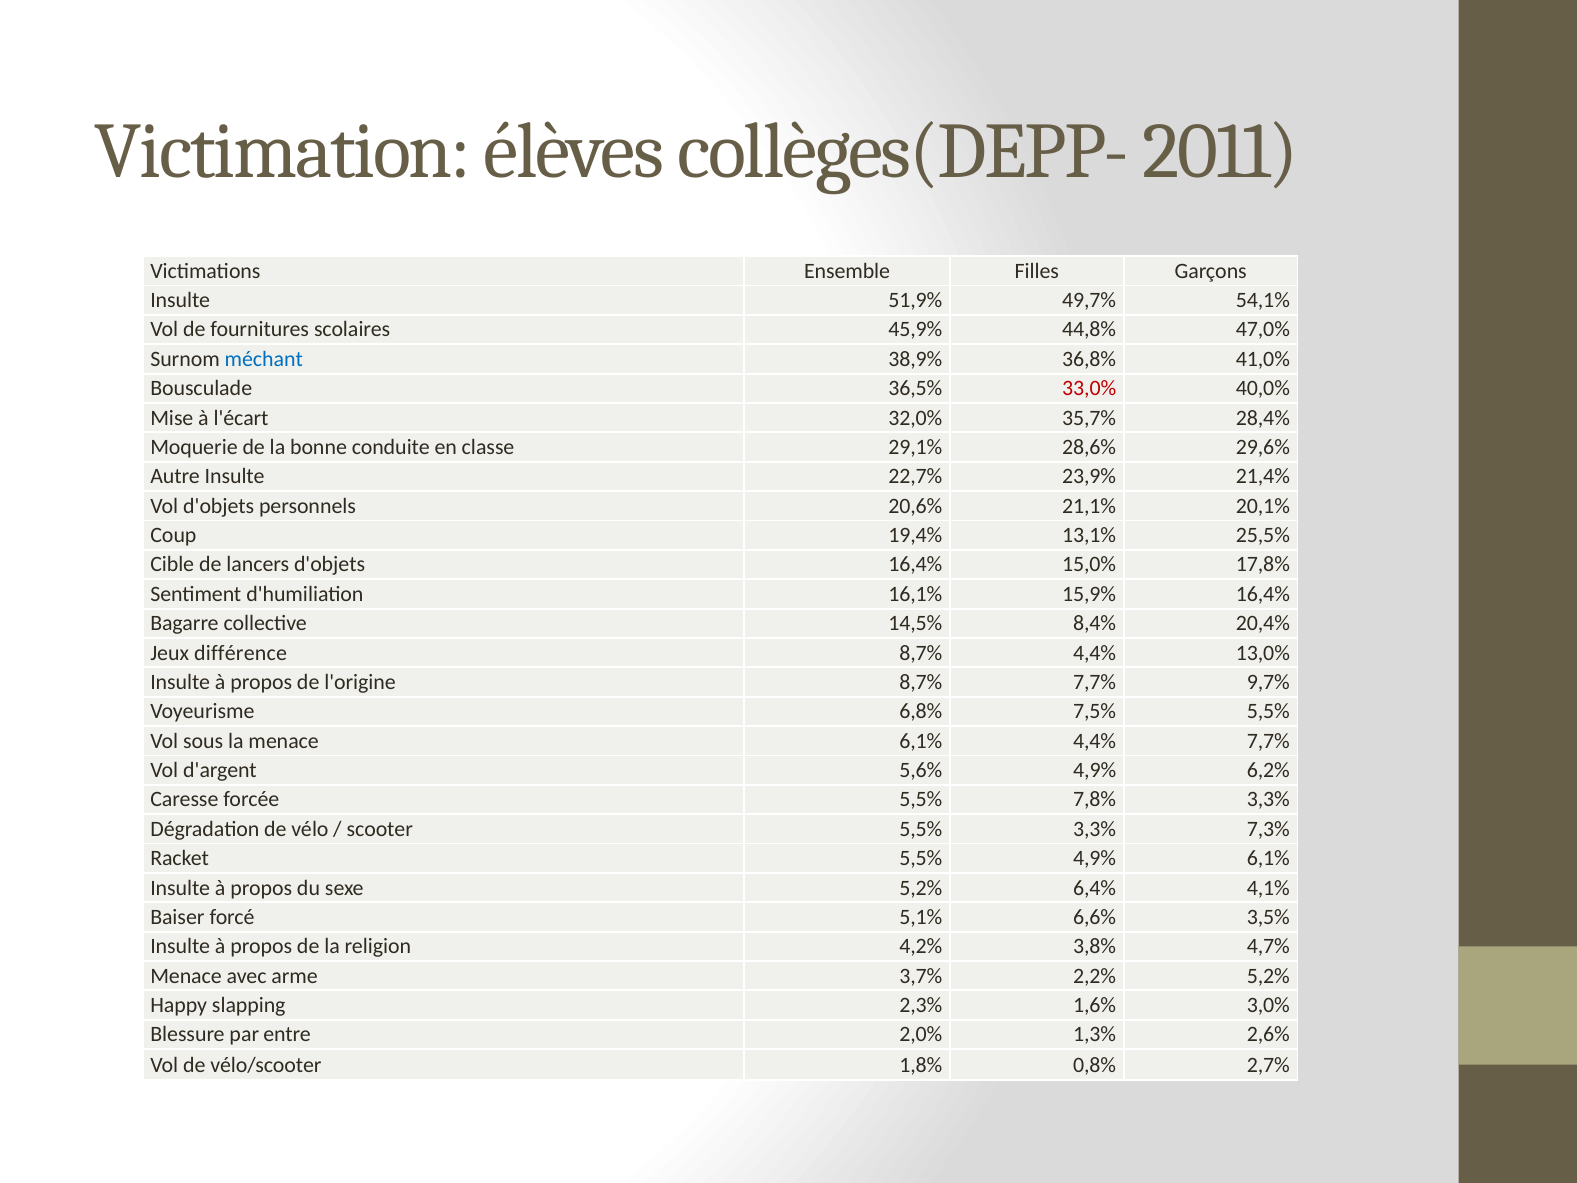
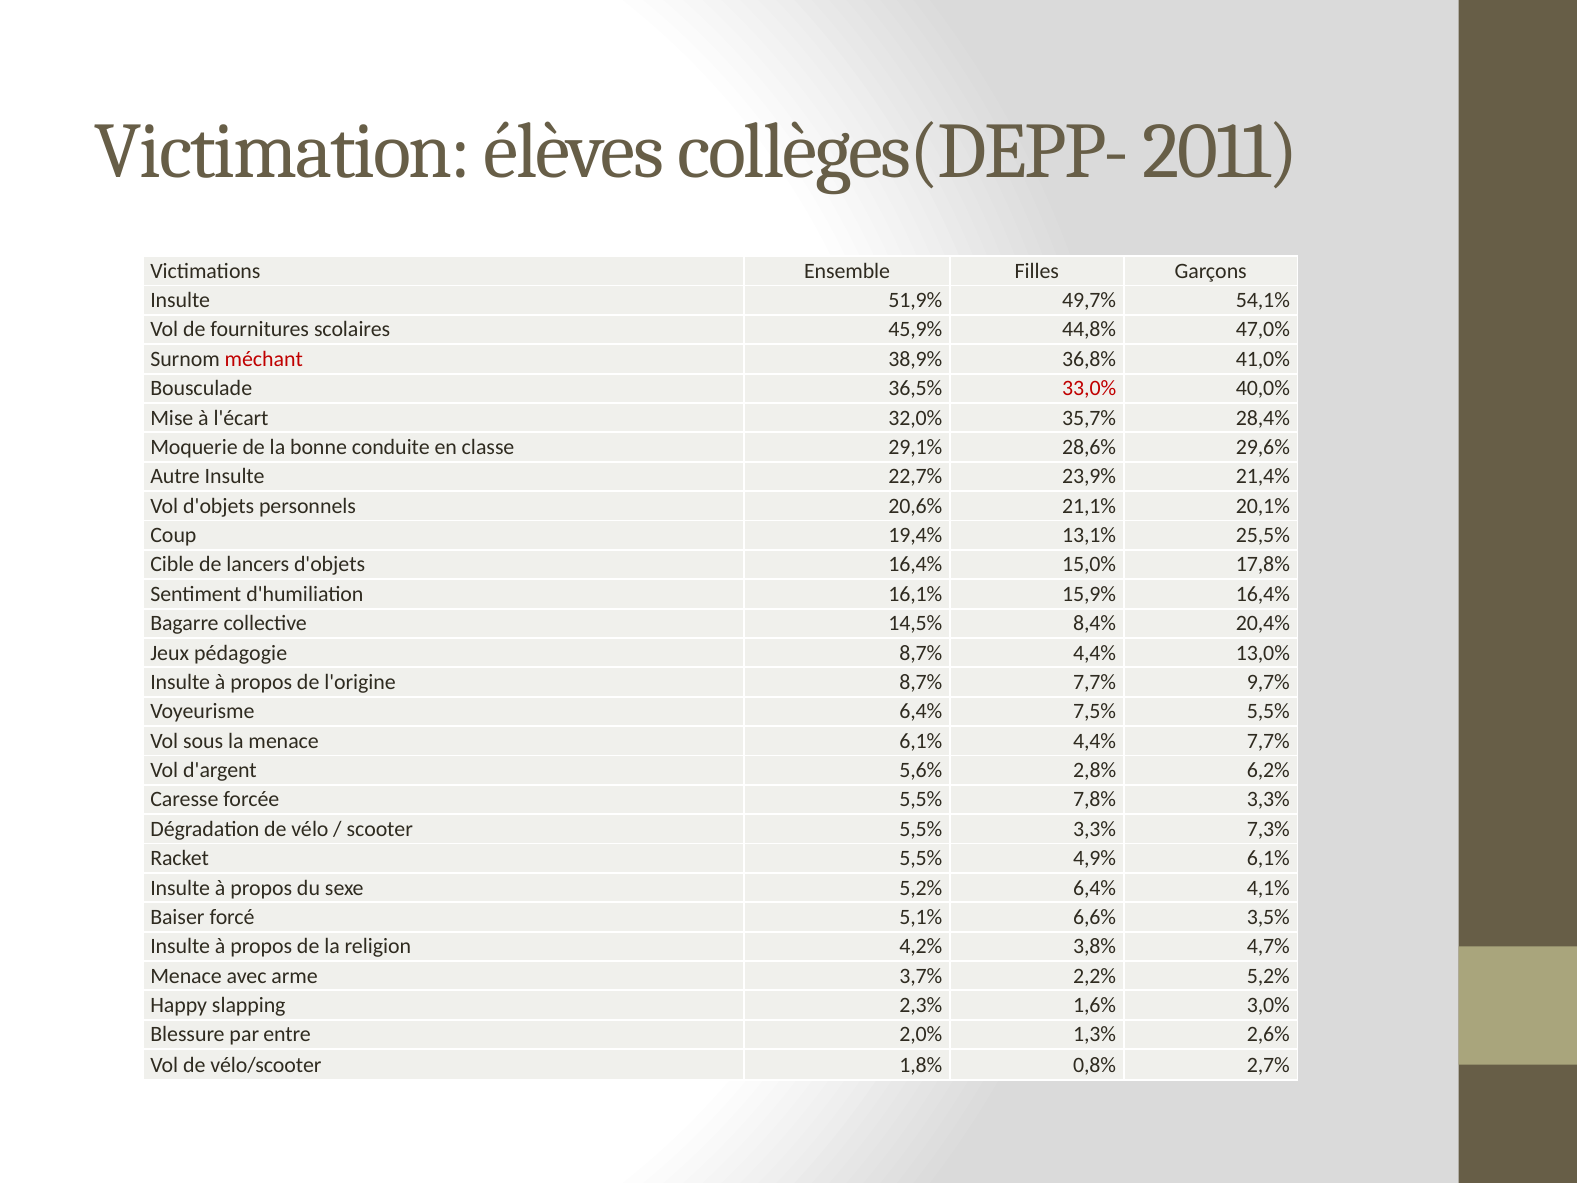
méchant colour: blue -> red
différence: différence -> pédagogie
Voyeurisme 6,8%: 6,8% -> 6,4%
5,6% 4,9%: 4,9% -> 2,8%
